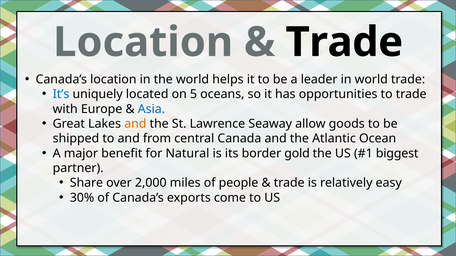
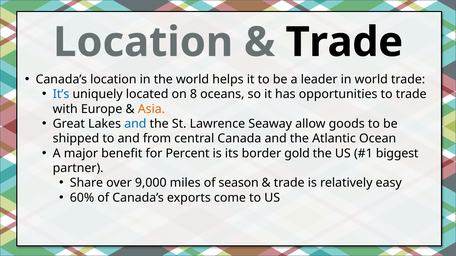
5: 5 -> 8
Asia colour: blue -> orange
and at (135, 124) colour: orange -> blue
Natural: Natural -> Percent
2,000: 2,000 -> 9,000
people: people -> season
30%: 30% -> 60%
